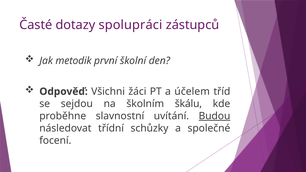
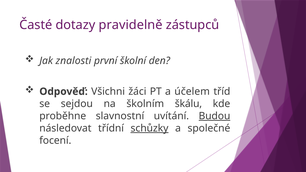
spolupráci: spolupráci -> pravidelně
metodik: metodik -> znalosti
schůzky underline: none -> present
